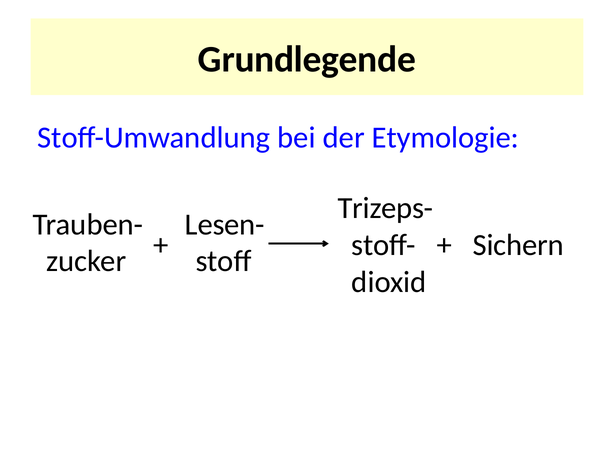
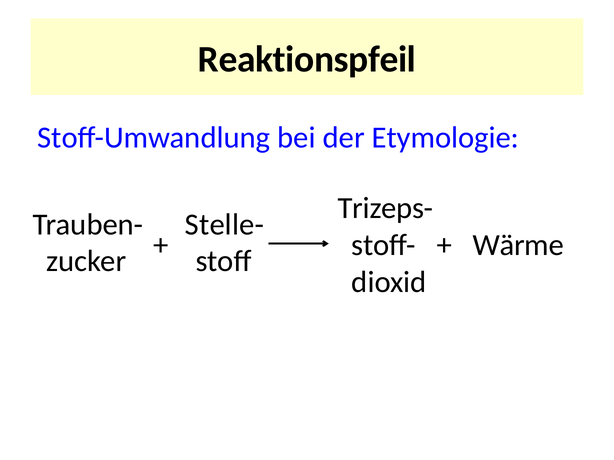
Grundlegende: Grundlegende -> Reaktionspfeil
Lesen-: Lesen- -> Stelle-
Sichern: Sichern -> Wärme
